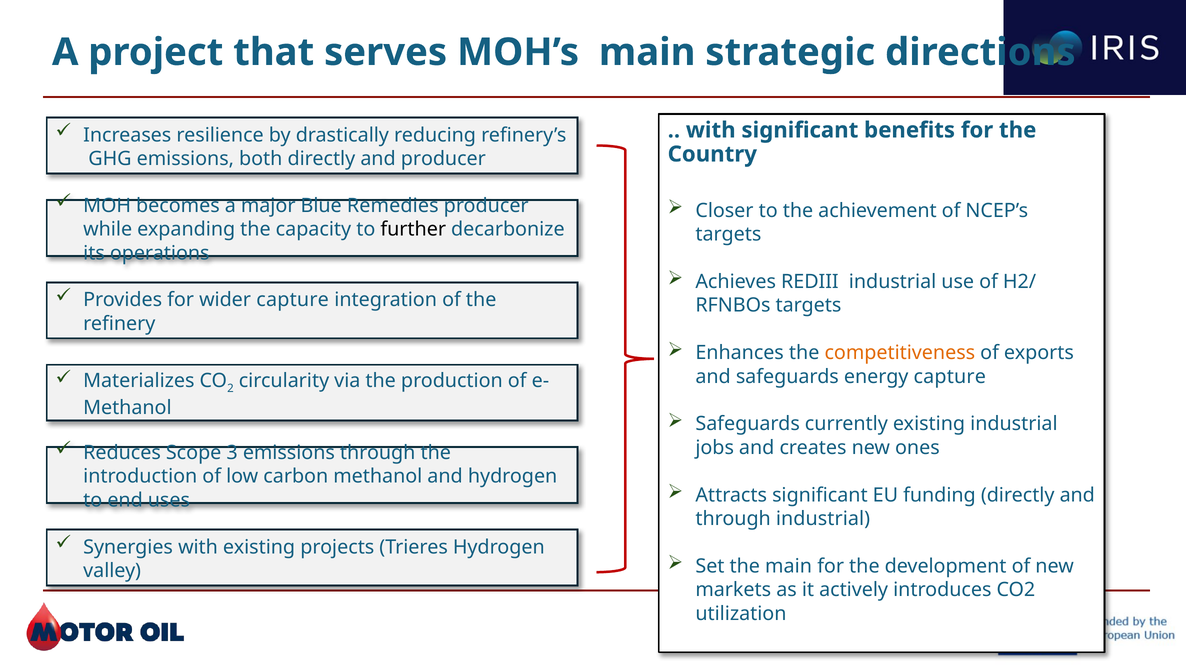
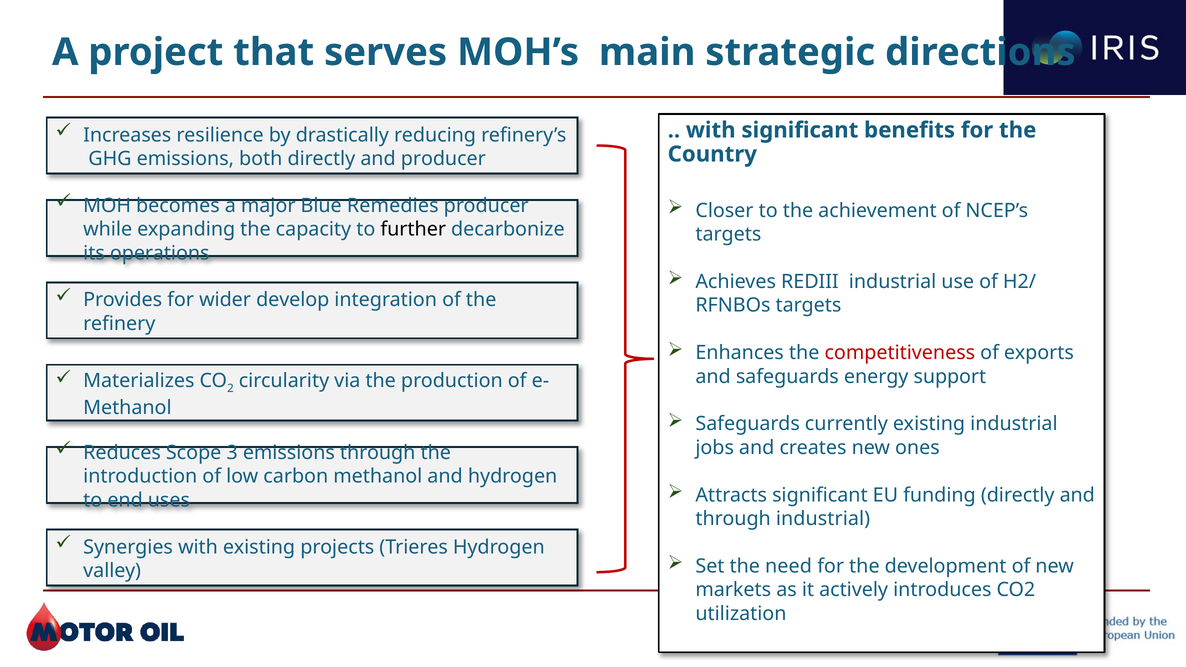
wider capture: capture -> develop
competitiveness colour: orange -> red
energy capture: capture -> support
the main: main -> need
